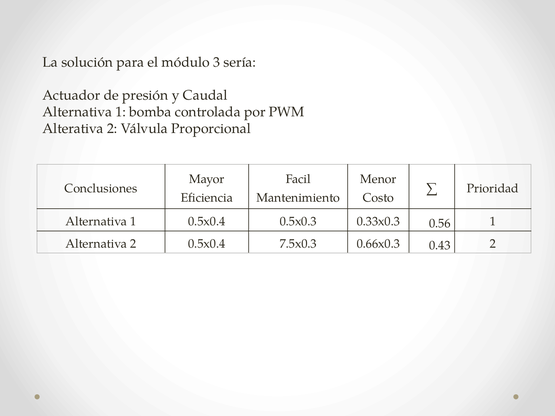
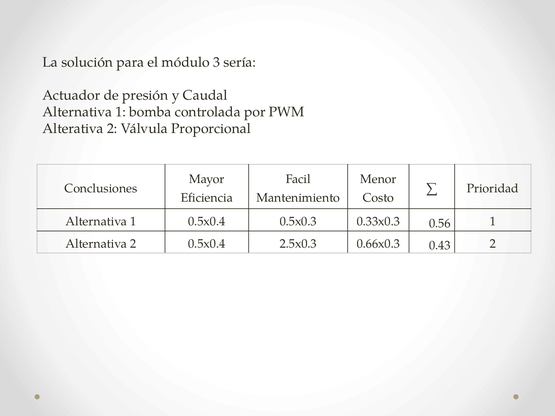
7.5x0.3: 7.5x0.3 -> 2.5x0.3
